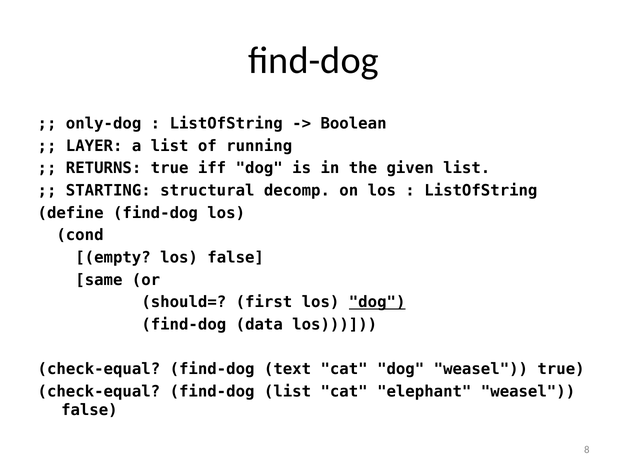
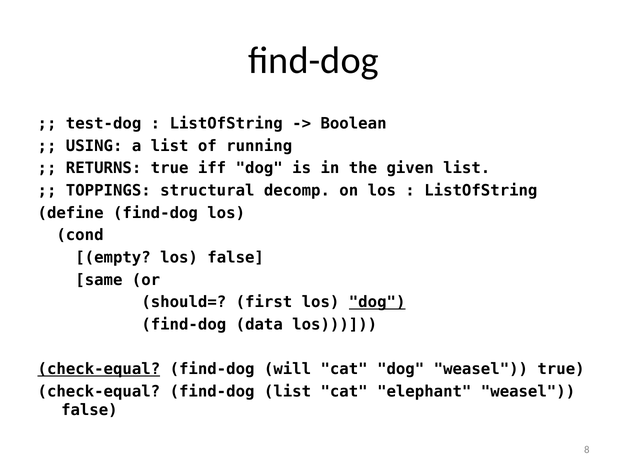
only-dog: only-dog -> test-dog
LAYER: LAYER -> USING
STARTING: STARTING -> TOPPINGS
check-equal at (99, 369) underline: none -> present
text: text -> will
